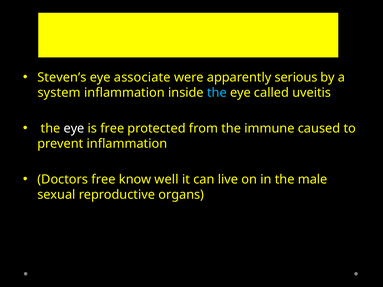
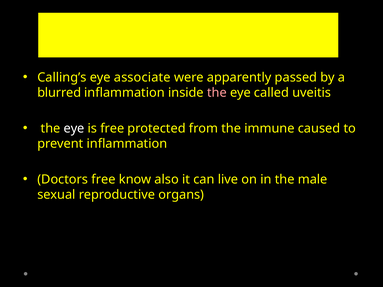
Steven’s: Steven’s -> Calling’s
serious: serious -> passed
system: system -> blurred
the at (217, 93) colour: light blue -> pink
well: well -> also
